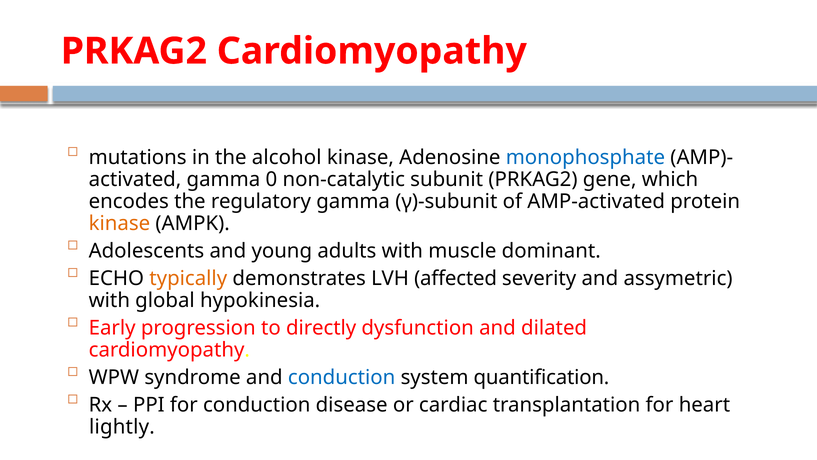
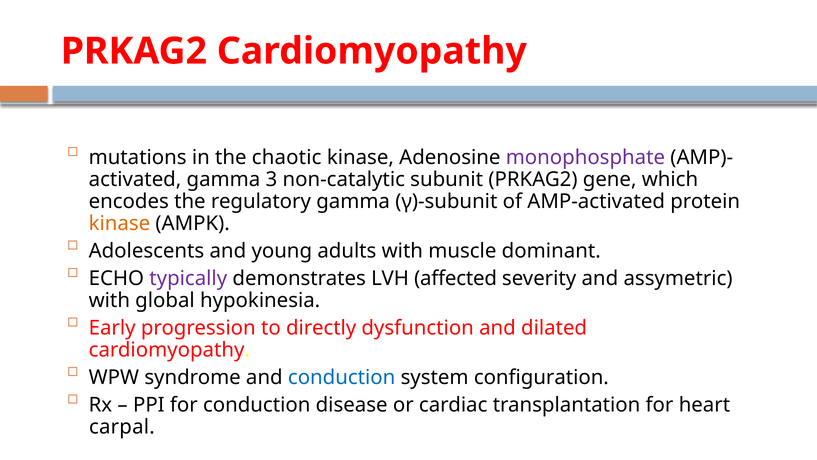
alcohol: alcohol -> chaotic
monophosphate colour: blue -> purple
0: 0 -> 3
typically colour: orange -> purple
quantification: quantification -> configuration
lightly: lightly -> carpal
